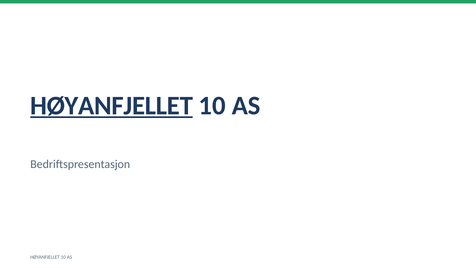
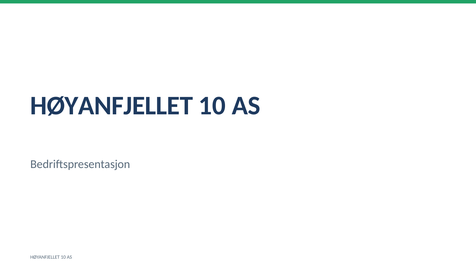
HØYANFJELLET at (112, 106) underline: present -> none
